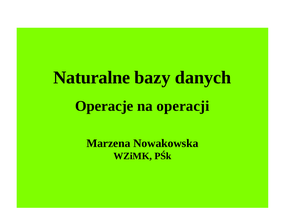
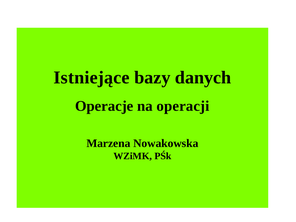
Naturalne: Naturalne -> Istniejące
